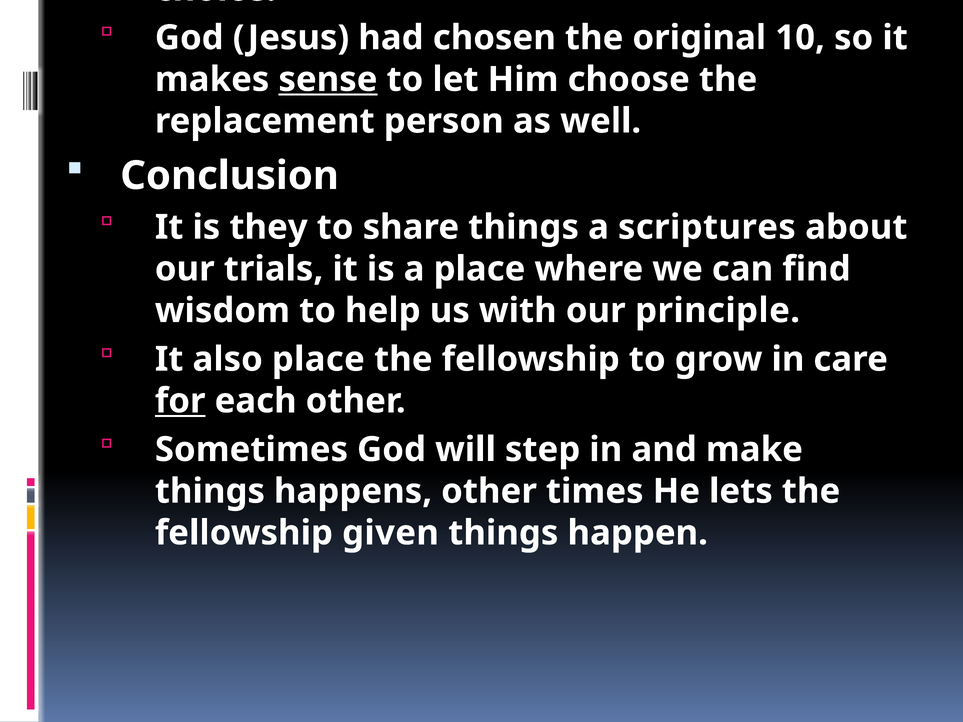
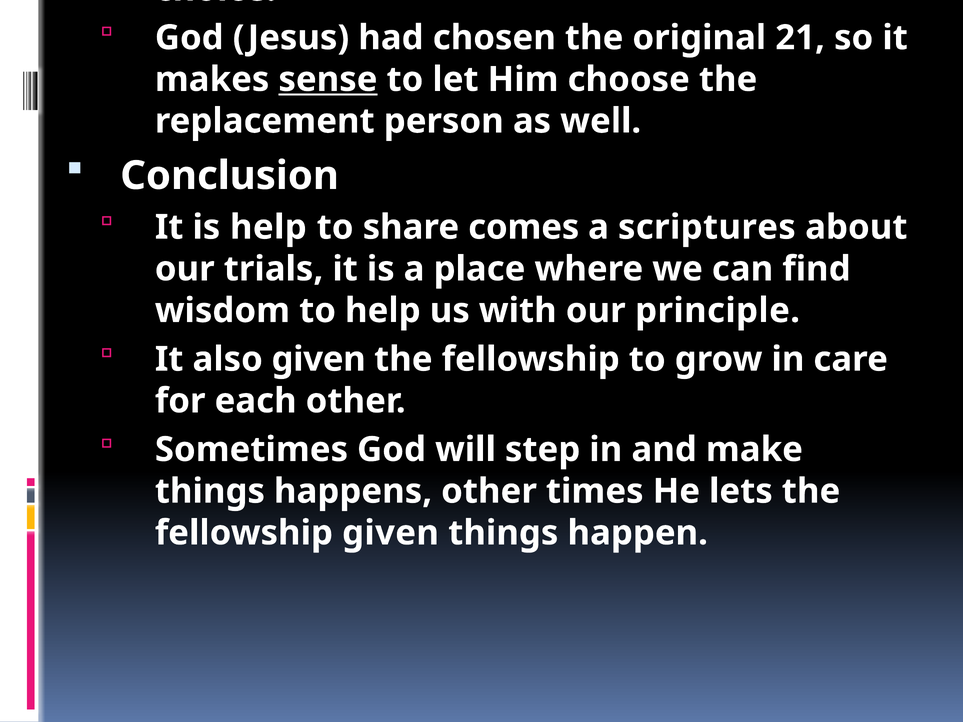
10: 10 -> 21
is they: they -> help
share things: things -> comes
also place: place -> given
for at (180, 401) underline: present -> none
